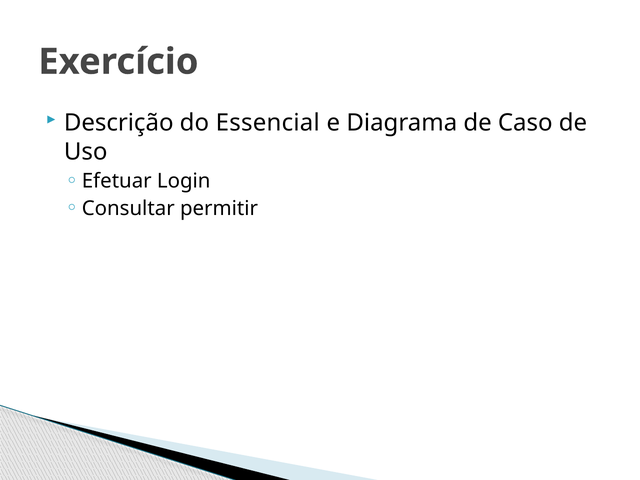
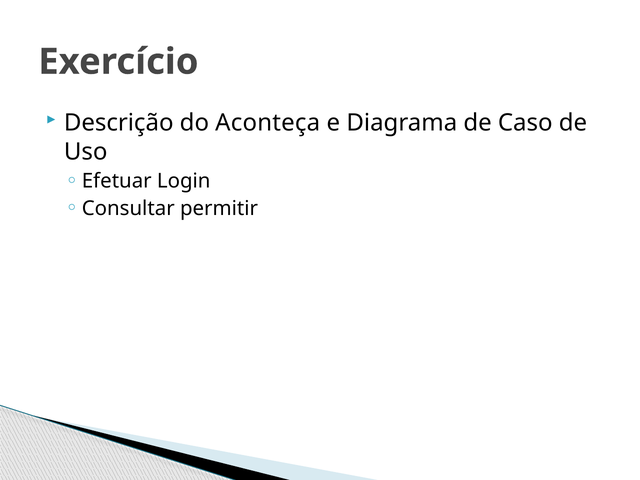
Essencial: Essencial -> Aconteça
